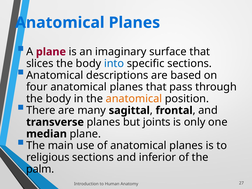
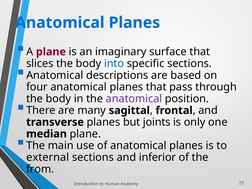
anatomical at (134, 99) colour: orange -> purple
religious: religious -> external
palm: palm -> from
